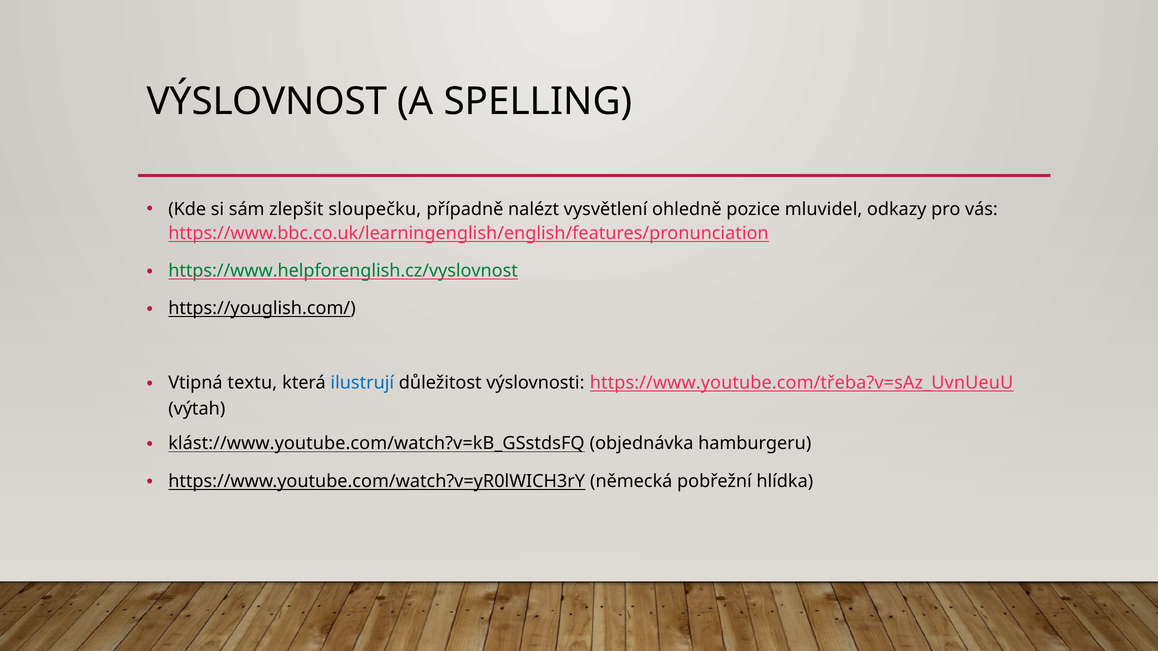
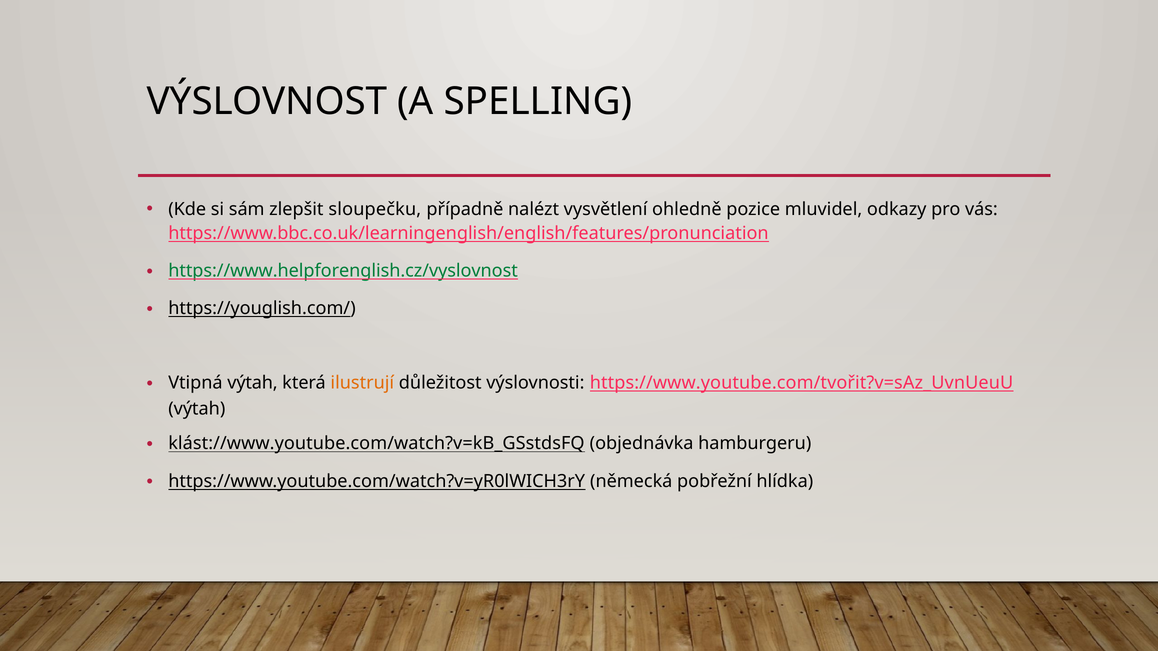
Vtipná textu: textu -> výtah
ilustrují colour: blue -> orange
https://www.youtube.com/třeba?v=sAz_UvnUeuU: https://www.youtube.com/třeba?v=sAz_UvnUeuU -> https://www.youtube.com/tvořit?v=sAz_UvnUeuU
